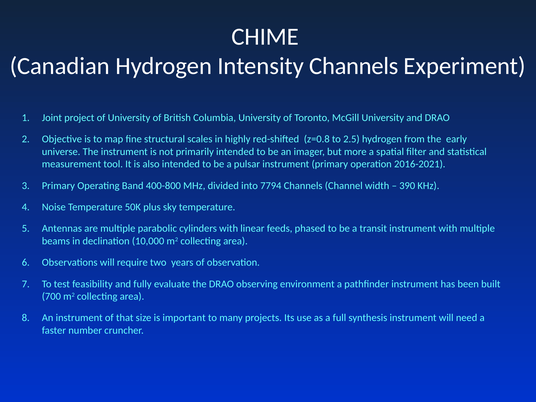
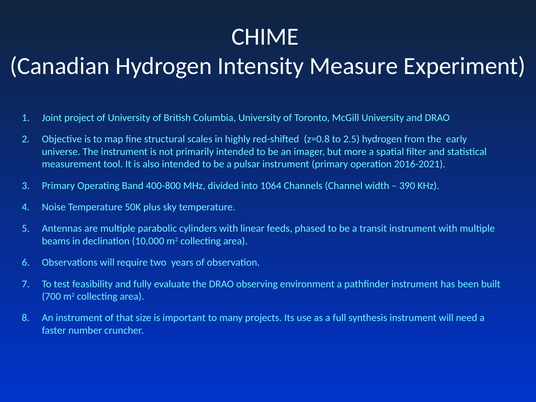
Intensity Channels: Channels -> Measure
7794: 7794 -> 1064
